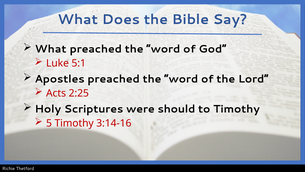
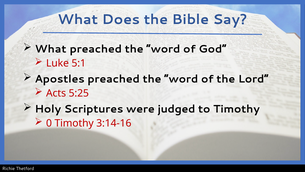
2:25: 2:25 -> 5:25
should: should -> judged
5: 5 -> 0
